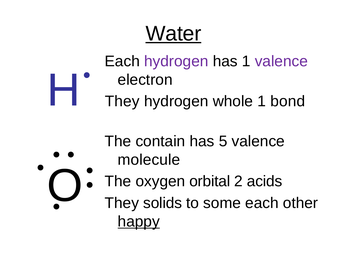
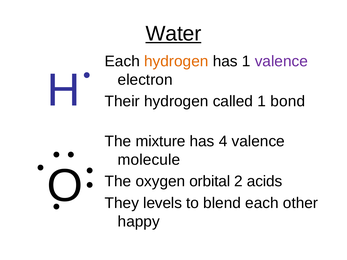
hydrogen at (176, 61) colour: purple -> orange
They at (122, 101): They -> Their
whole: whole -> called
contain: contain -> mixture
5: 5 -> 4
solids: solids -> levels
some: some -> blend
happy underline: present -> none
